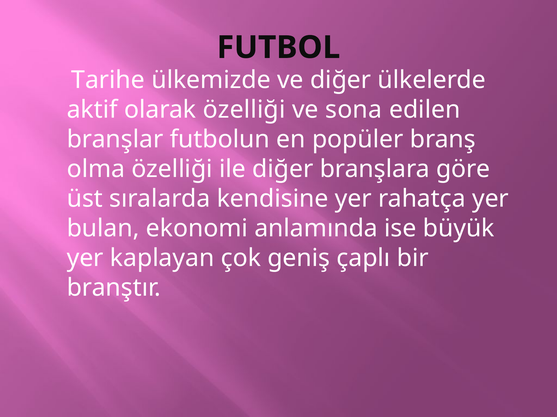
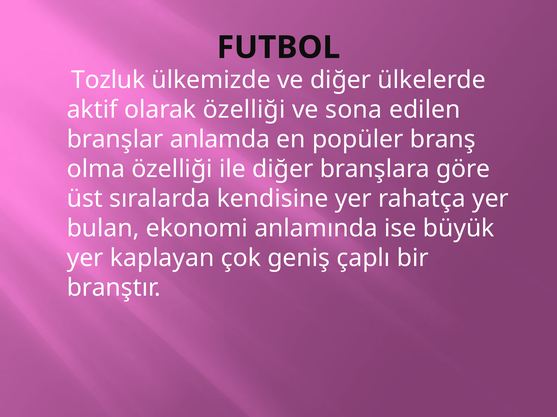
Tarihe: Tarihe -> Tozluk
futbolun: futbolun -> anlamda
